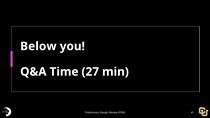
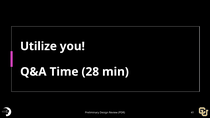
Below: Below -> Utilize
27: 27 -> 28
